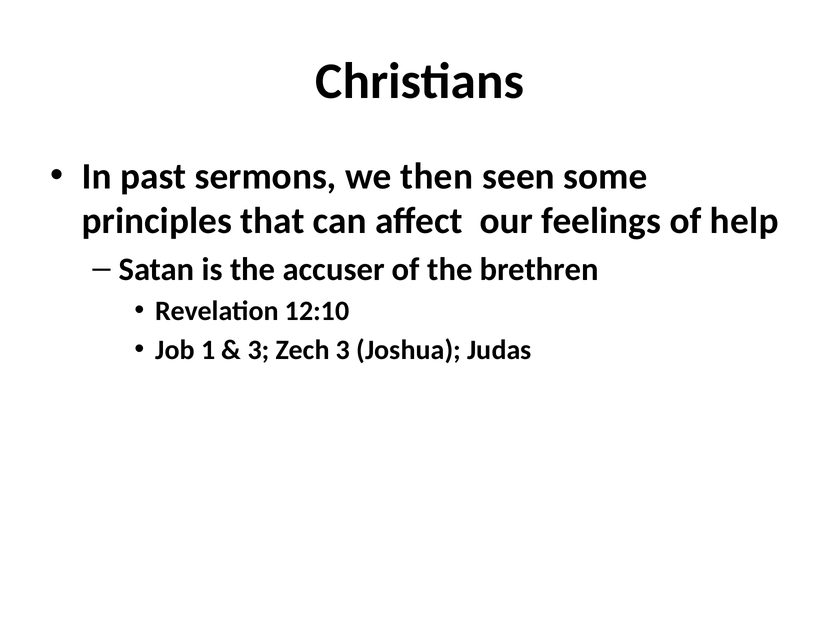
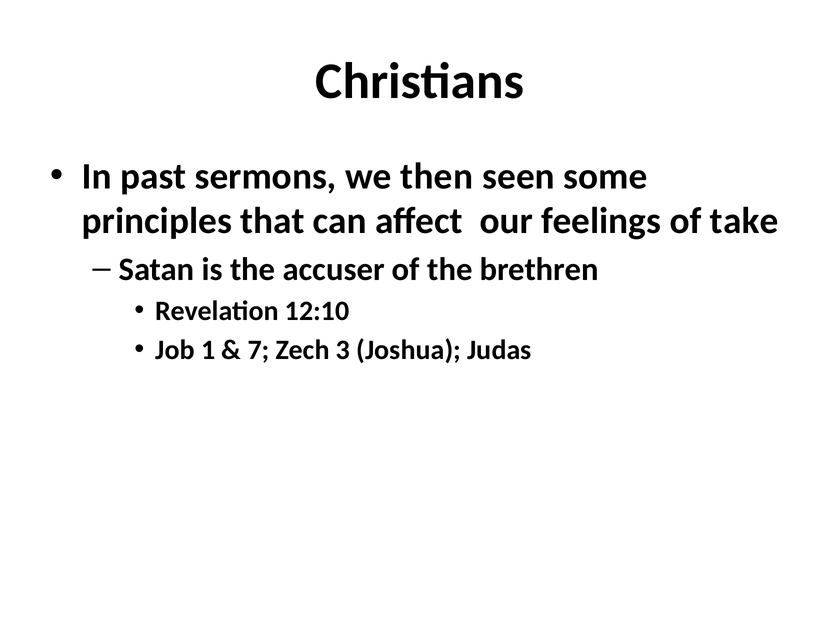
help: help -> take
3 at (258, 350): 3 -> 7
